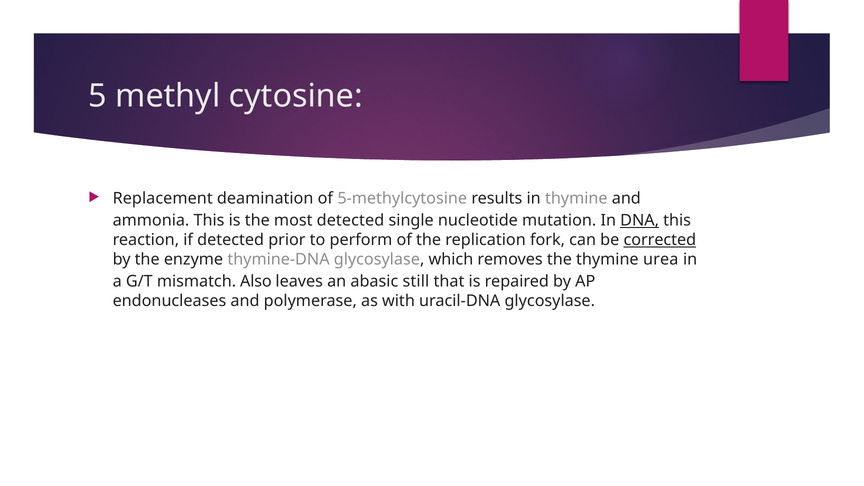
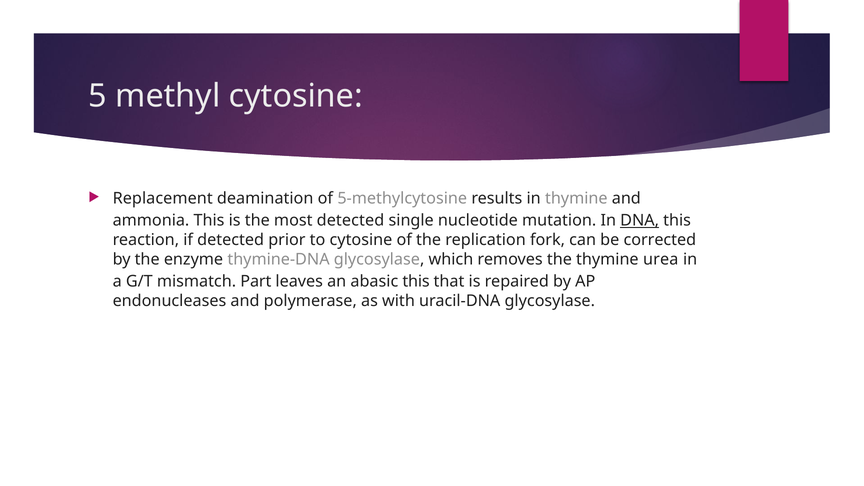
to perform: perform -> cytosine
corrected underline: present -> none
Also: Also -> Part
abasic still: still -> this
